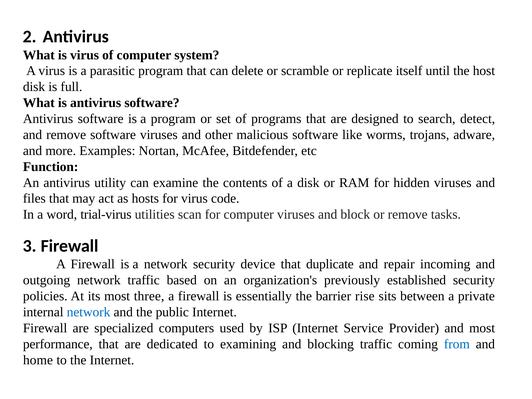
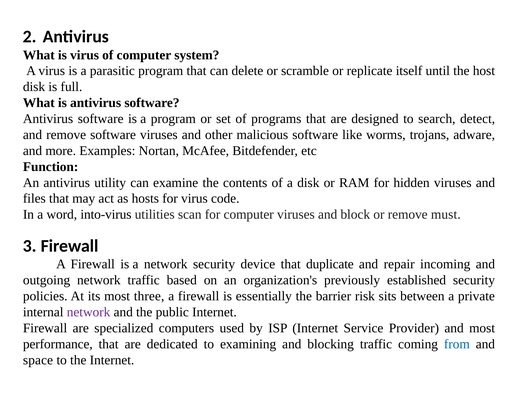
trial-virus: trial-virus -> into-virus
tasks: tasks -> must
rise: rise -> risk
network at (89, 312) colour: blue -> purple
home: home -> space
